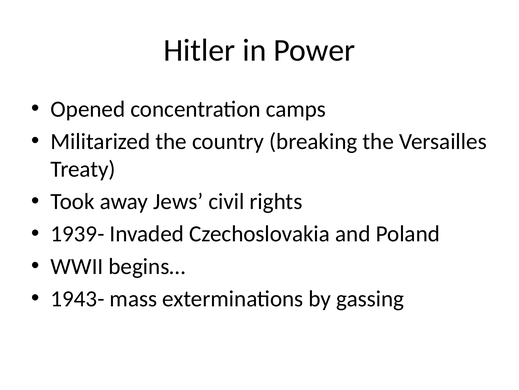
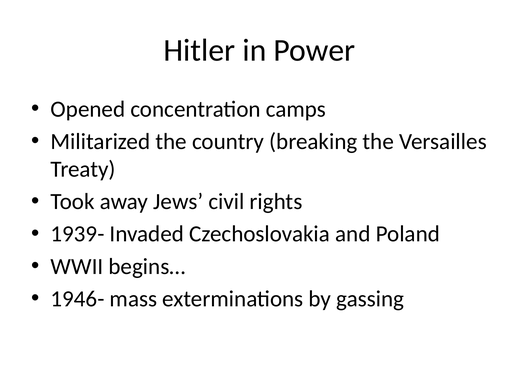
1943-: 1943- -> 1946-
